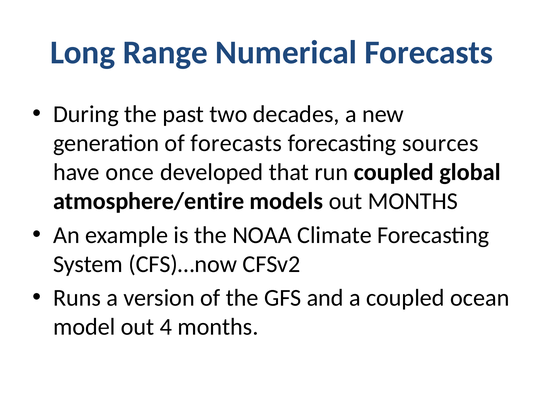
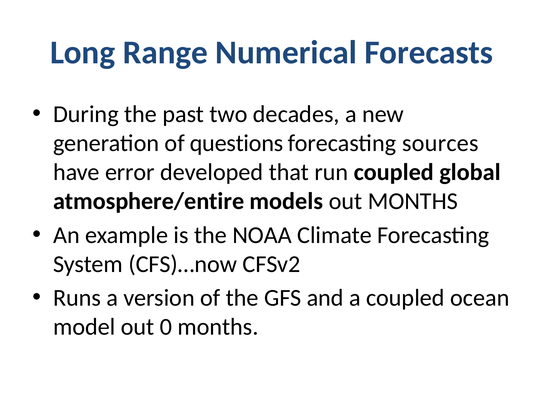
of forecasts: forecasts -> questions
once: once -> error
4: 4 -> 0
